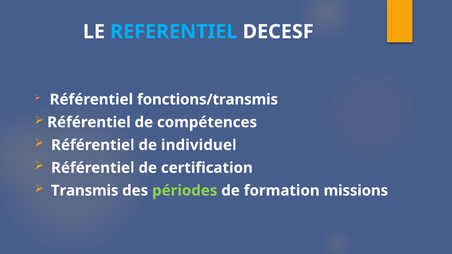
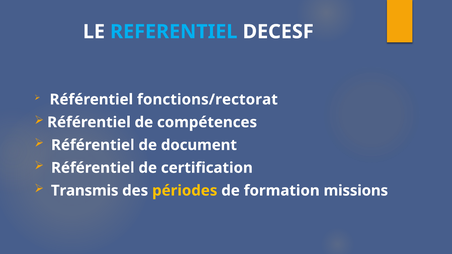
fonctions/transmis: fonctions/transmis -> fonctions/rectorat
individuel: individuel -> document
périodes colour: light green -> yellow
